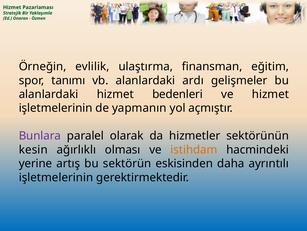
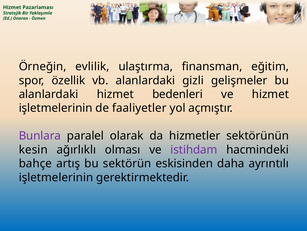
tanımı: tanımı -> özellik
ardı: ardı -> gizli
yapmanın: yapmanın -> faaliyetler
istihdam colour: orange -> purple
yerine: yerine -> bahçe
